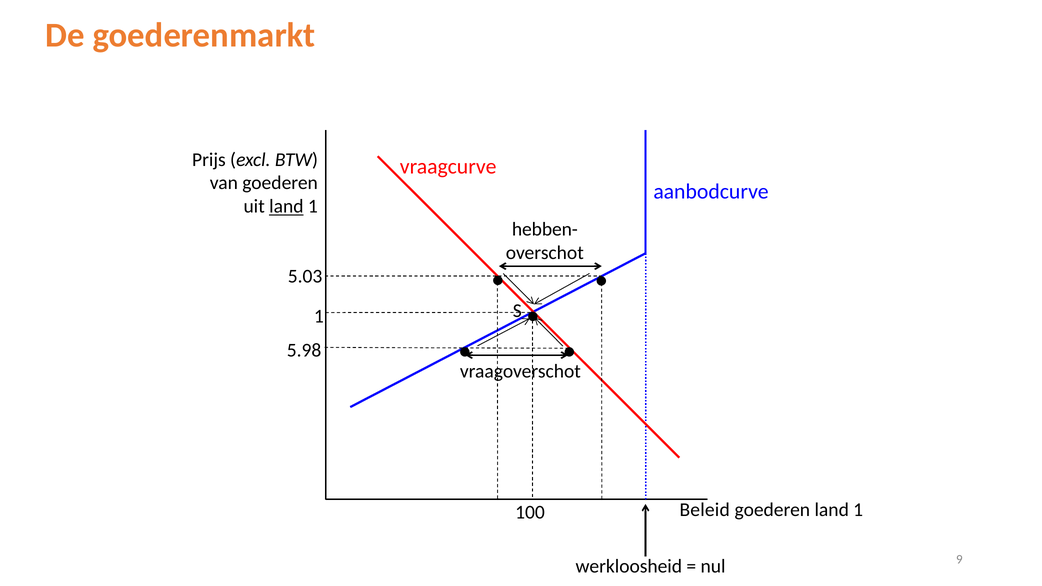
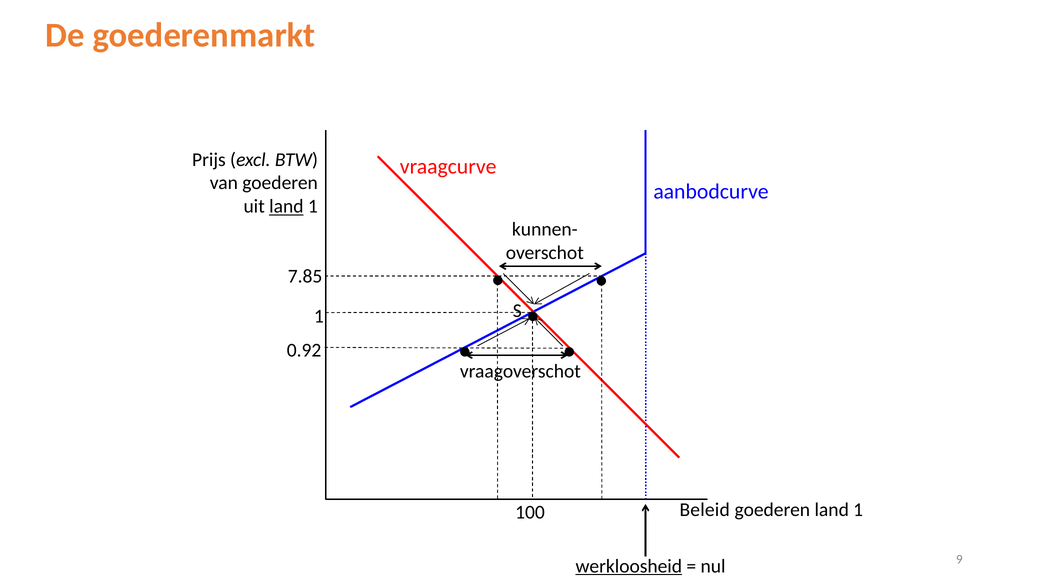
hebben-: hebben- -> kunnen-
5.03: 5.03 -> 7.85
5.98: 5.98 -> 0.92
werkloosheid underline: none -> present
